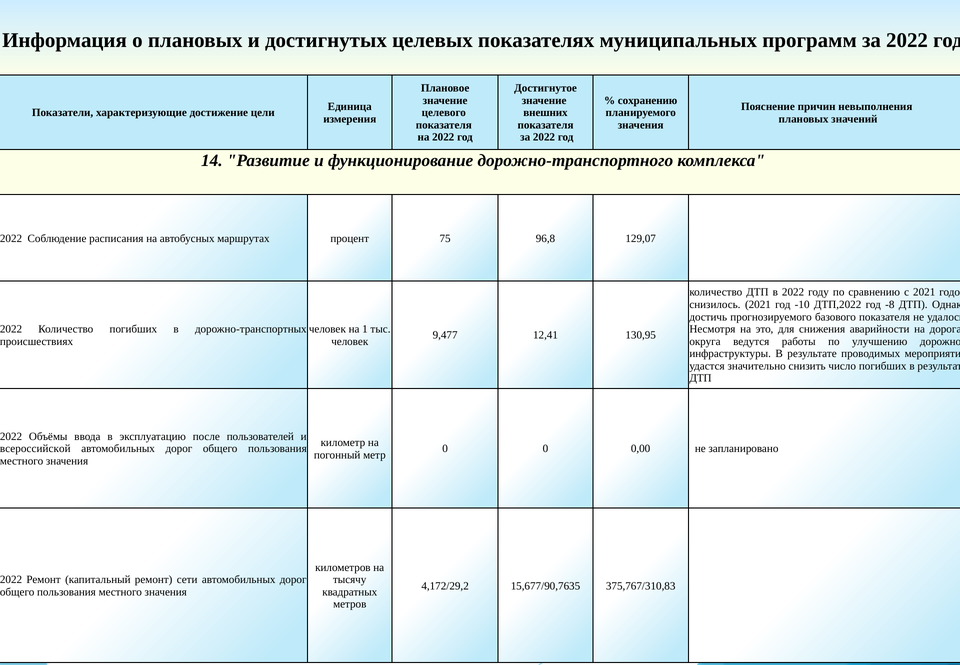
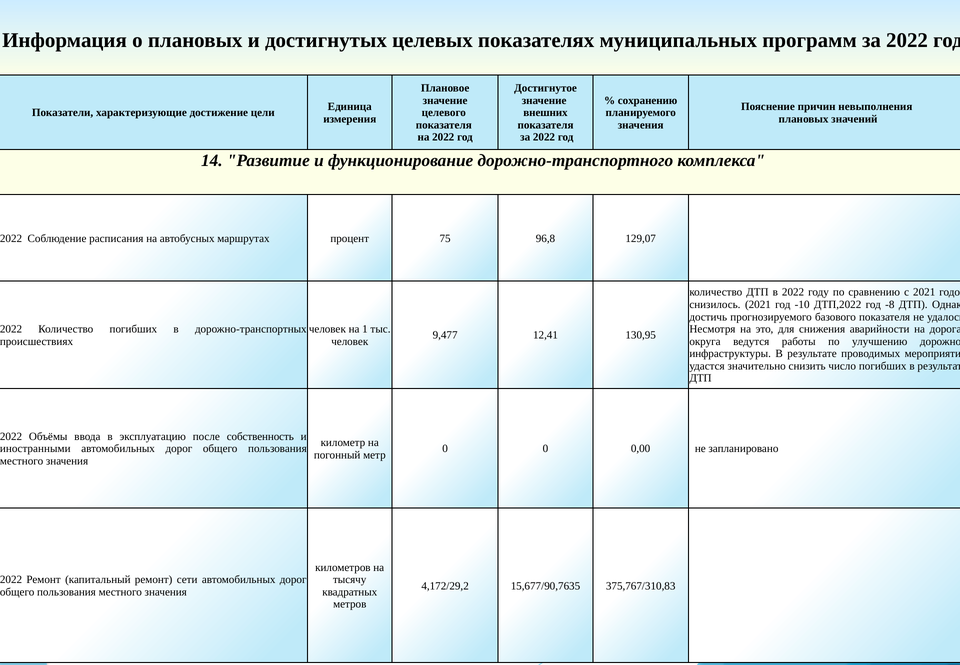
пользователей: пользователей -> собственность
всероссийской: всероссийской -> иностранными
